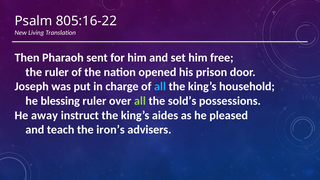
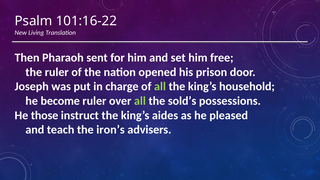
805:16-22: 805:16-22 -> 101:16-22
all at (160, 87) colour: light blue -> light green
blessing: blessing -> become
away: away -> those
